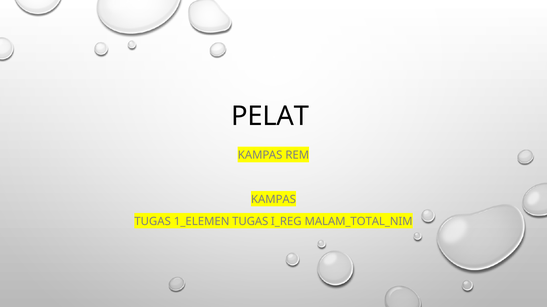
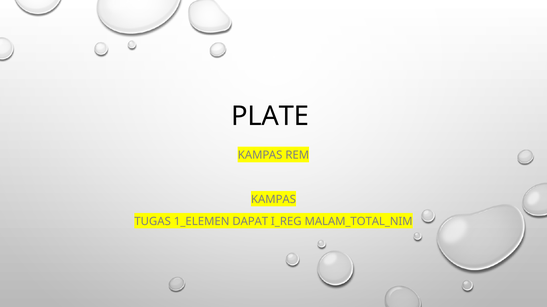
PELAT: PELAT -> PLATE
1_ELEMEN TUGAS: TUGAS -> DAPAT
